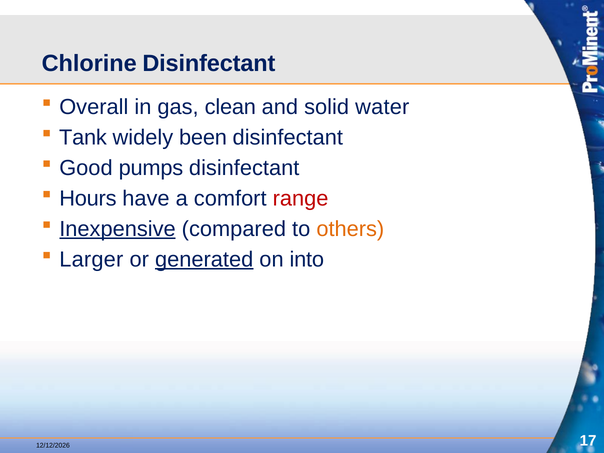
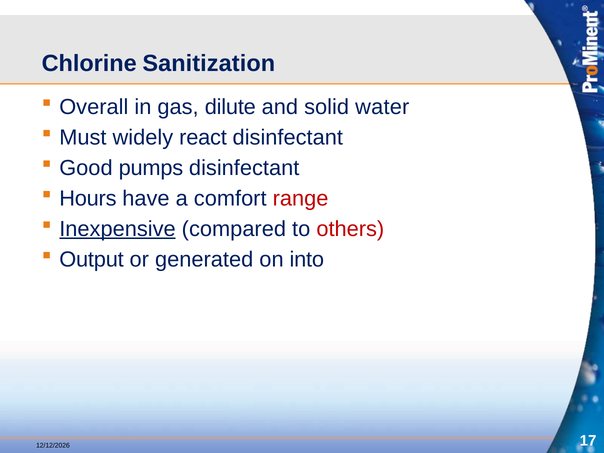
Chlorine Disinfectant: Disinfectant -> Sanitization
clean: clean -> dilute
Tank: Tank -> Must
been: been -> react
others colour: orange -> red
Larger: Larger -> Output
generated underline: present -> none
